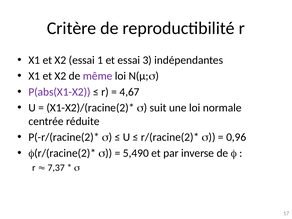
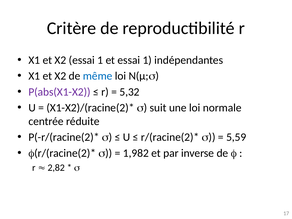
et essai 3: 3 -> 1
même colour: purple -> blue
4,67: 4,67 -> 5,32
0,96: 0,96 -> 5,59
5,490: 5,490 -> 1,982
7,37: 7,37 -> 2,82
